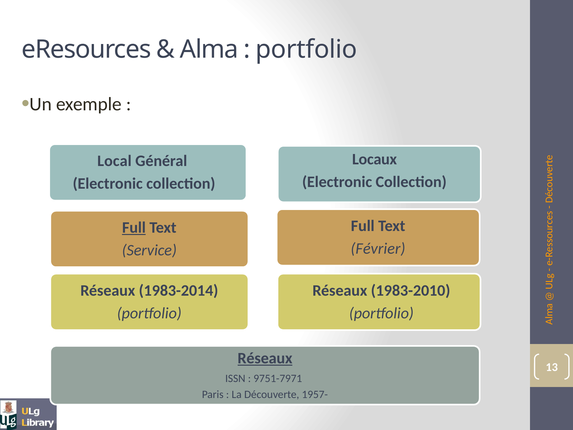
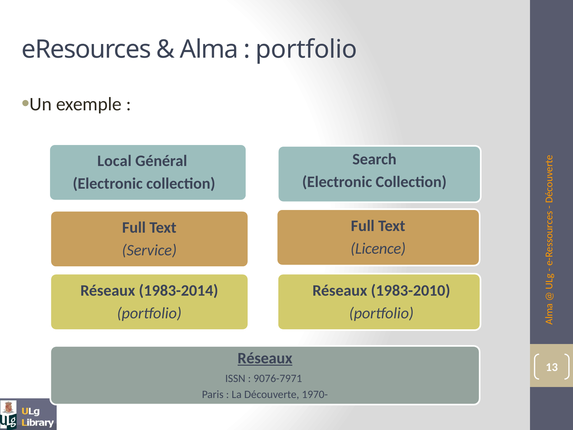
Locaux: Locaux -> Search
Full at (134, 227) underline: present -> none
Février: Février -> Licence
9751-7971: 9751-7971 -> 9076-7971
1957-: 1957- -> 1970-
